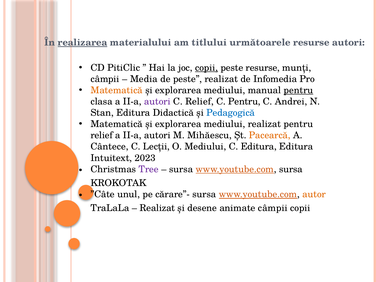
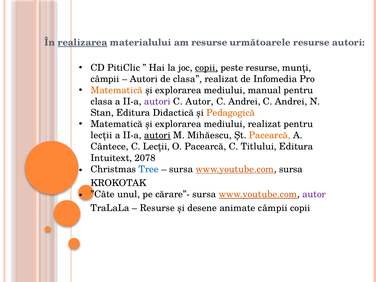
am titlului: titlului -> resurse
Media at (144, 79): Media -> Autori
de peste: peste -> clasa
pentru at (298, 90) underline: present -> none
C Relief: Relief -> Autor
Pentru at (244, 102): Pentru -> Andrei
Pedagogică colour: blue -> orange
relief at (102, 135): relief -> lecții
autori at (157, 135) underline: none -> present
O Mediului: Mediului -> Pacearcă
C Editura: Editura -> Titlului
2023: 2023 -> 2078
Tree colour: purple -> blue
autor at (314, 194) colour: orange -> purple
Realizat at (157, 208): Realizat -> Resurse
